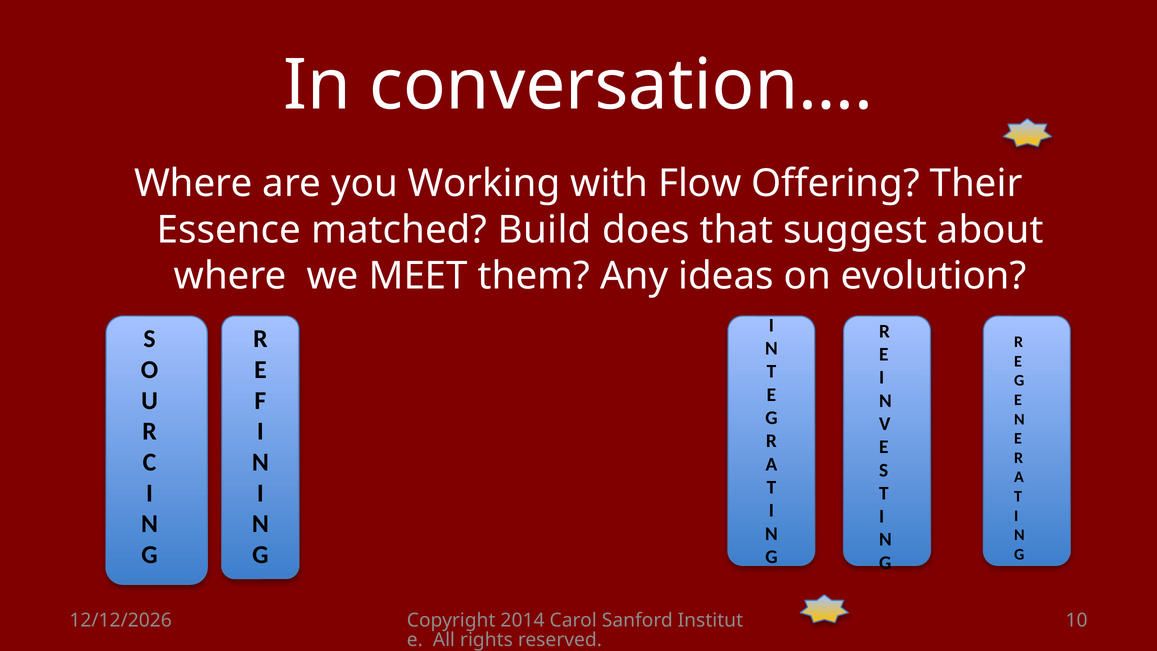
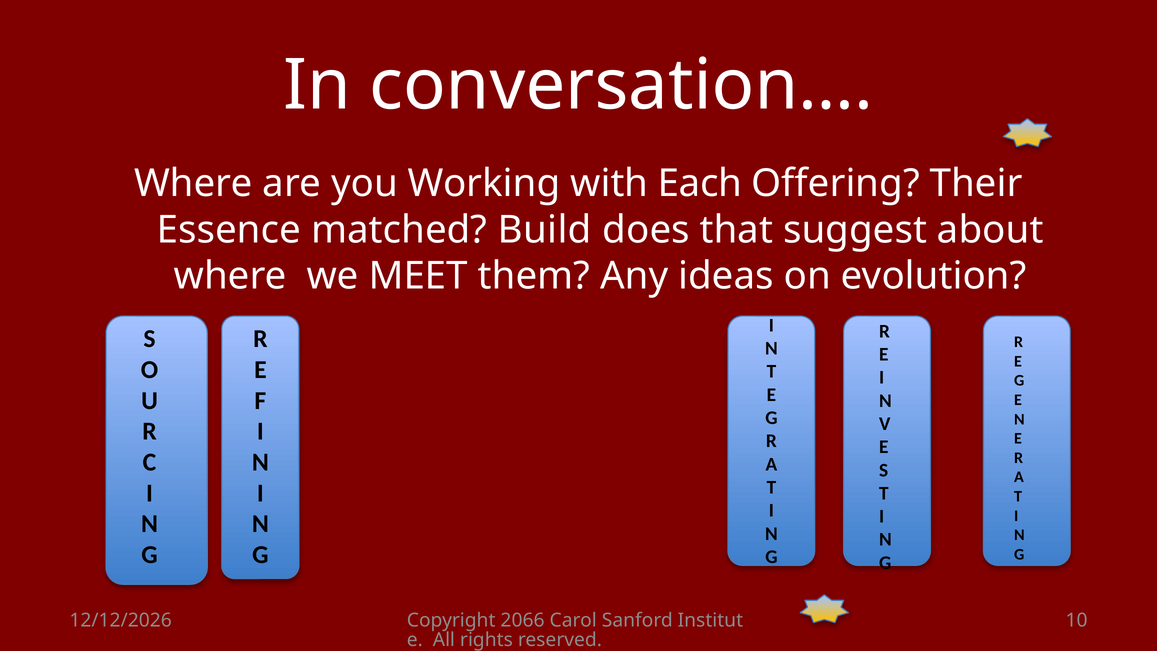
Flow: Flow -> Each
2014: 2014 -> 2066
